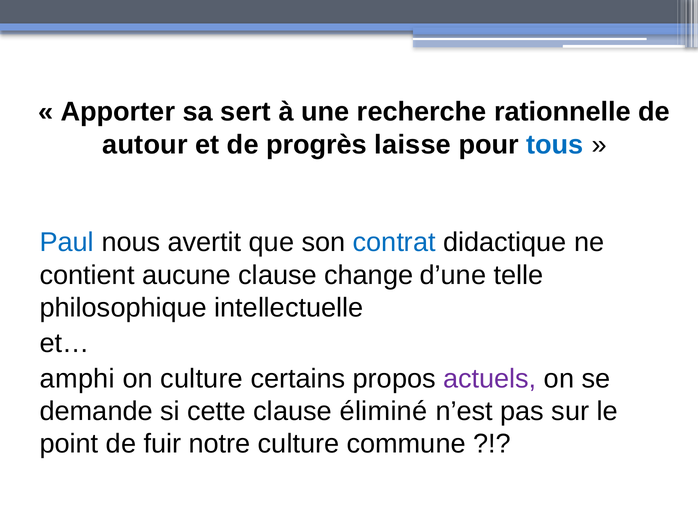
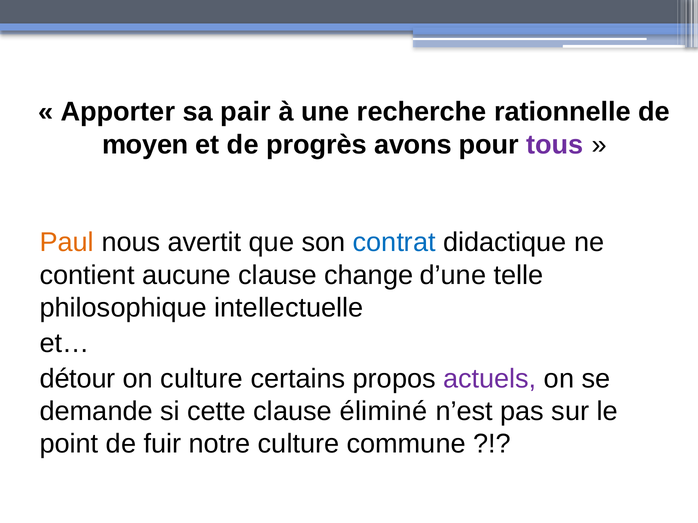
sert: sert -> pair
autour: autour -> moyen
laisse: laisse -> avons
tous colour: blue -> purple
Paul colour: blue -> orange
amphi: amphi -> détour
